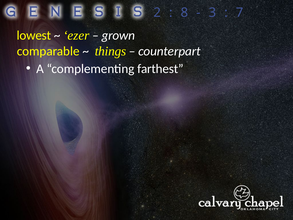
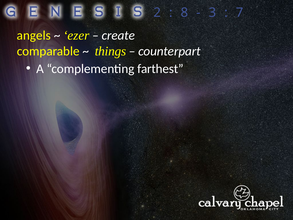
lowest: lowest -> angels
grown: grown -> create
